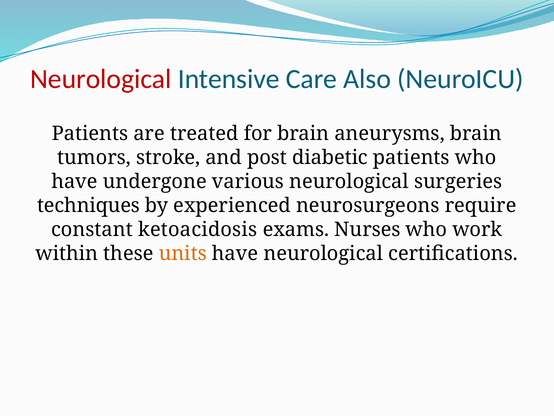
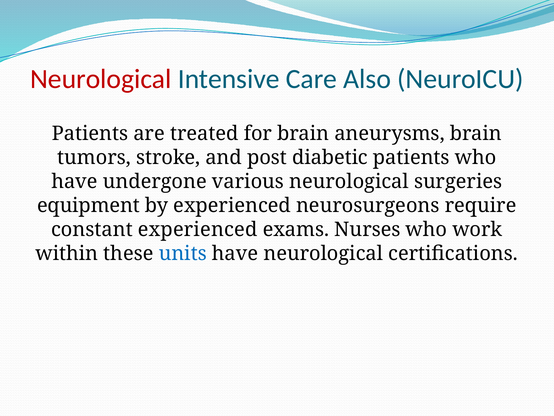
techniques: techniques -> equipment
constant ketoacidosis: ketoacidosis -> experienced
units colour: orange -> blue
